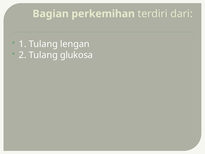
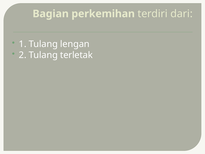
glukosa: glukosa -> terletak
